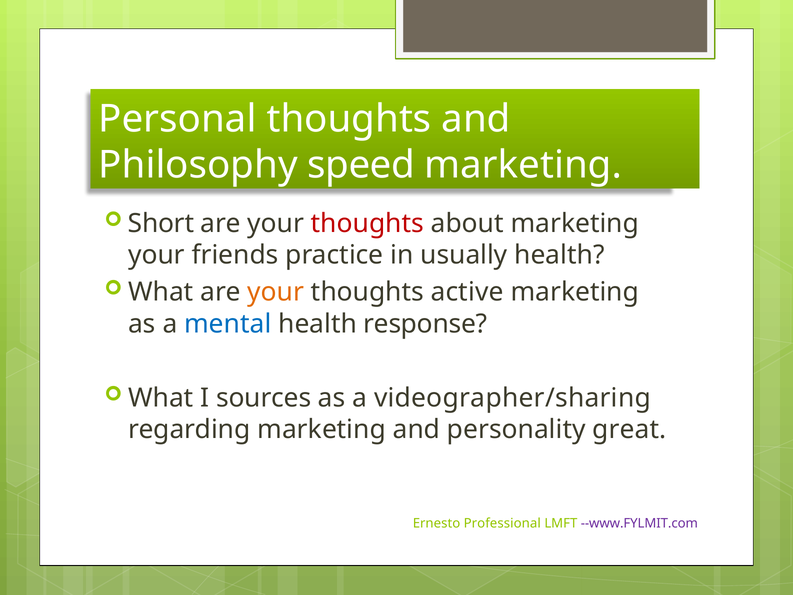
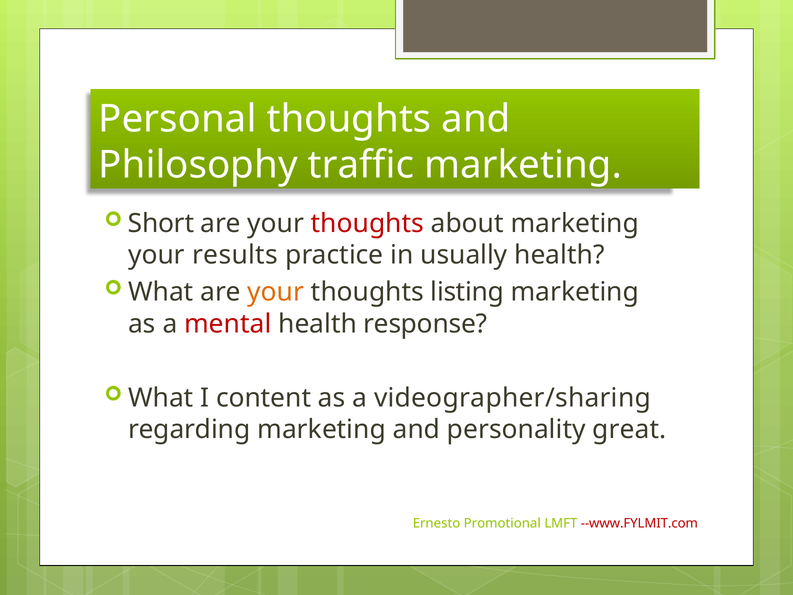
speed: speed -> traffic
friends: friends -> results
active: active -> listing
mental colour: blue -> red
sources: sources -> content
Professional: Professional -> Promotional
--www.FYLMIT.com colour: purple -> red
